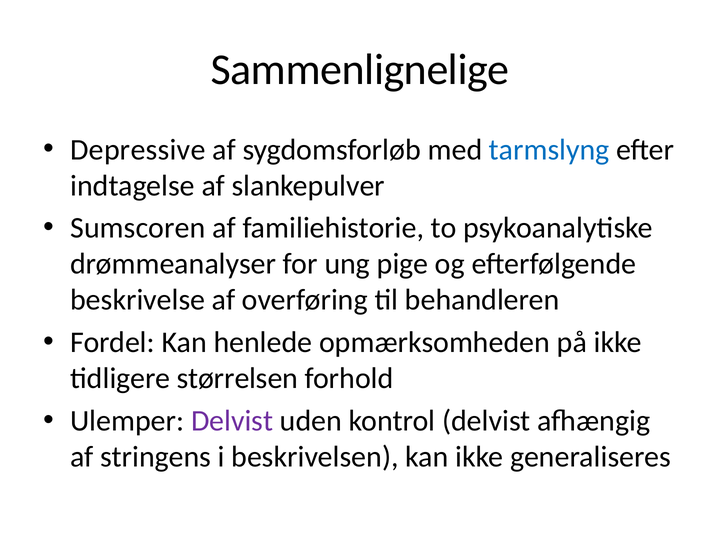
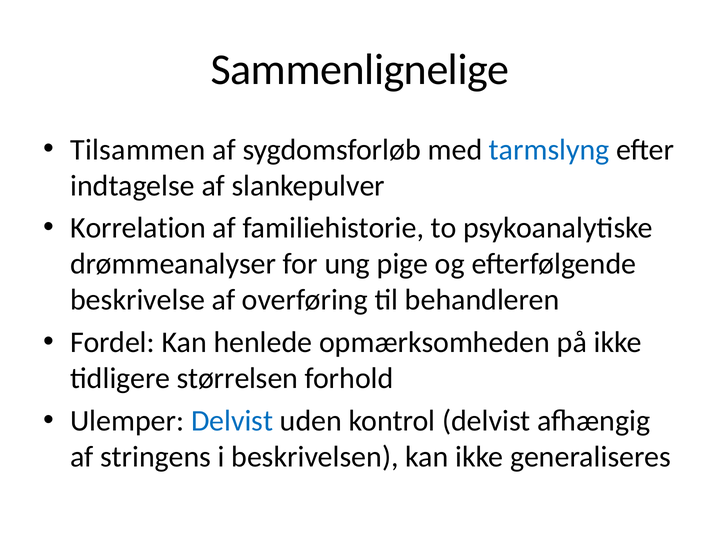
Depressive: Depressive -> Tilsammen
Sumscoren: Sumscoren -> Korrelation
Delvist at (232, 421) colour: purple -> blue
